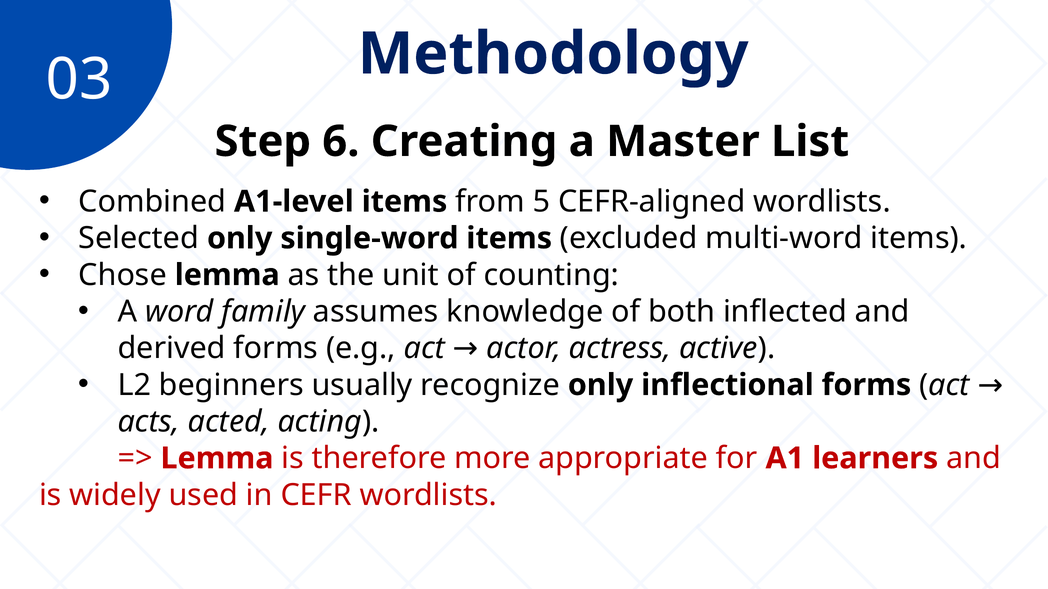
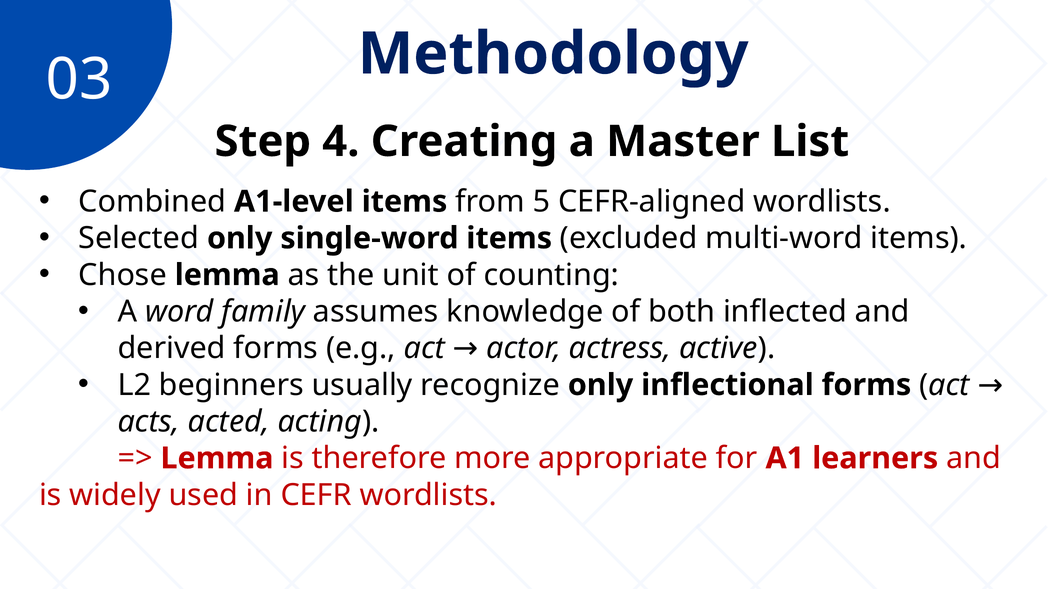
6: 6 -> 4
